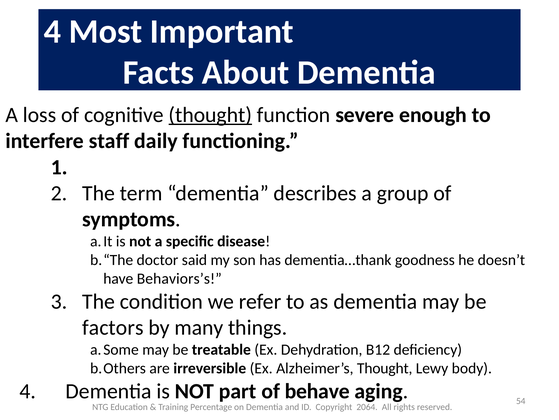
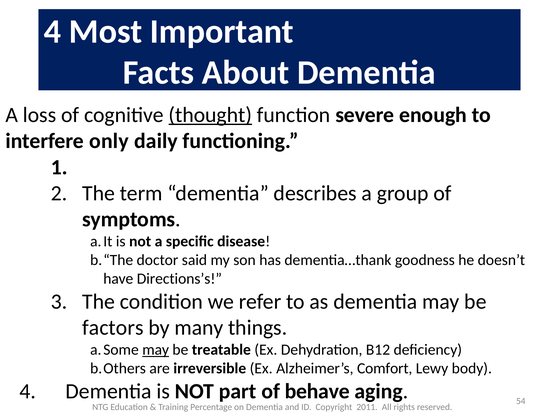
staff: staff -> only
Behaviors’s: Behaviors’s -> Directions’s
may at (156, 349) underline: none -> present
Alzheimer’s Thought: Thought -> Comfort
2064: 2064 -> 2011
